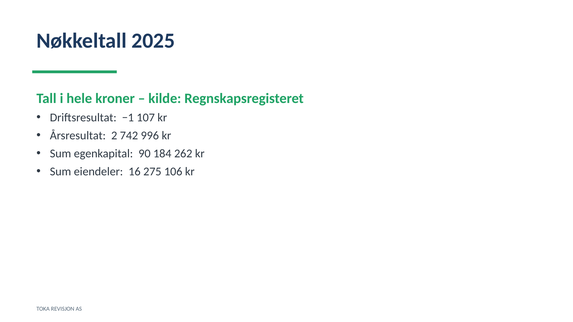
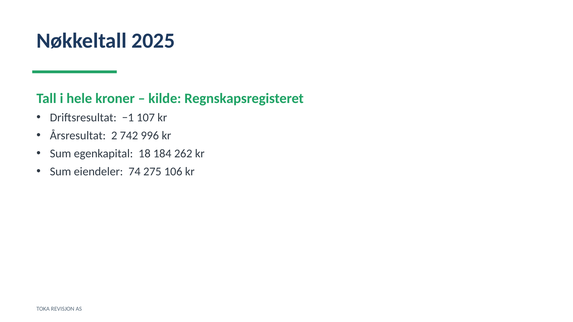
90: 90 -> 18
16: 16 -> 74
